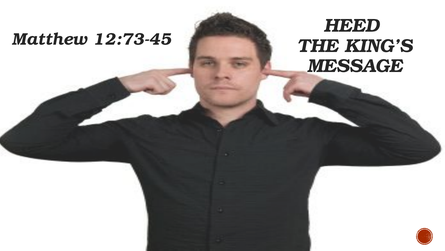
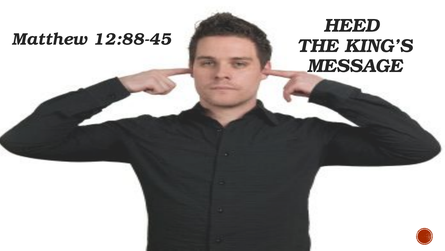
12:73-45: 12:73-45 -> 12:88-45
